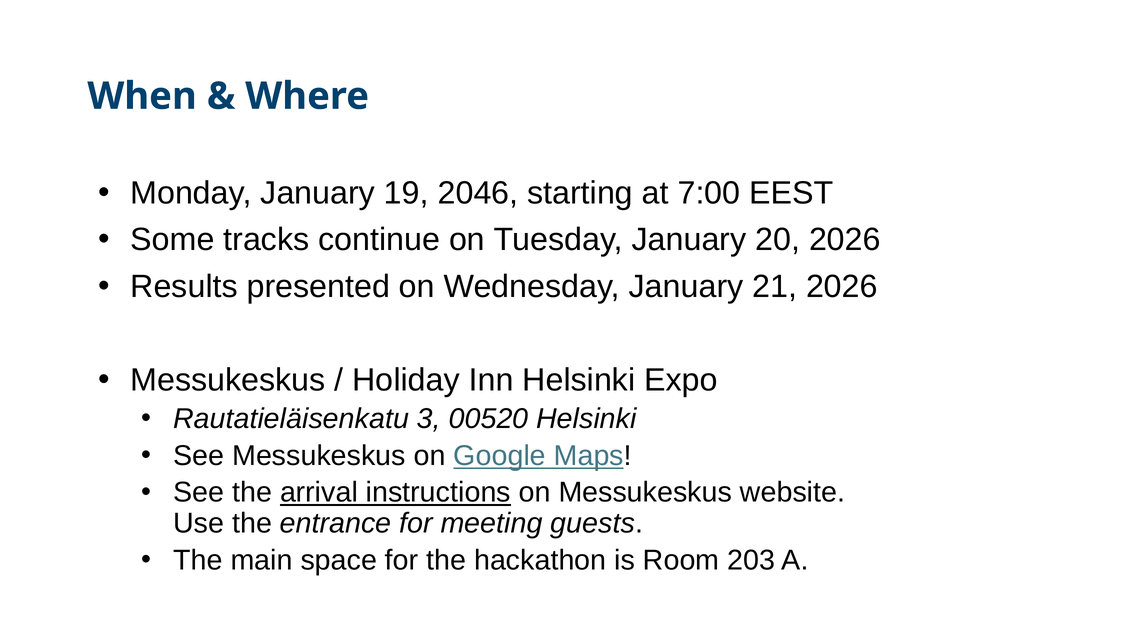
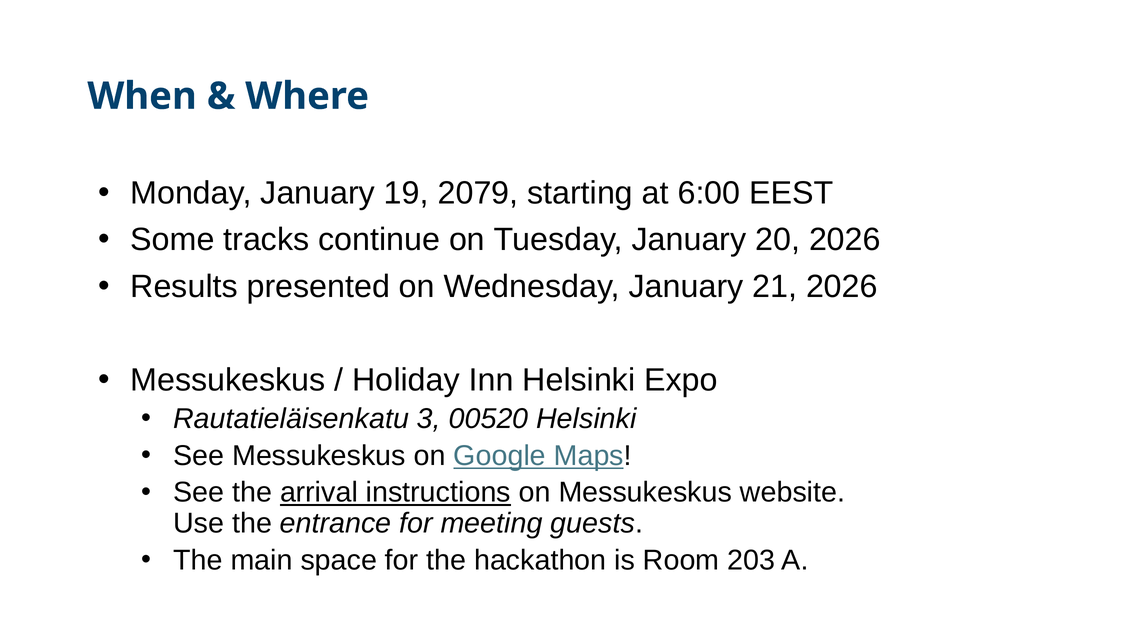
2046: 2046 -> 2079
7:00: 7:00 -> 6:00
